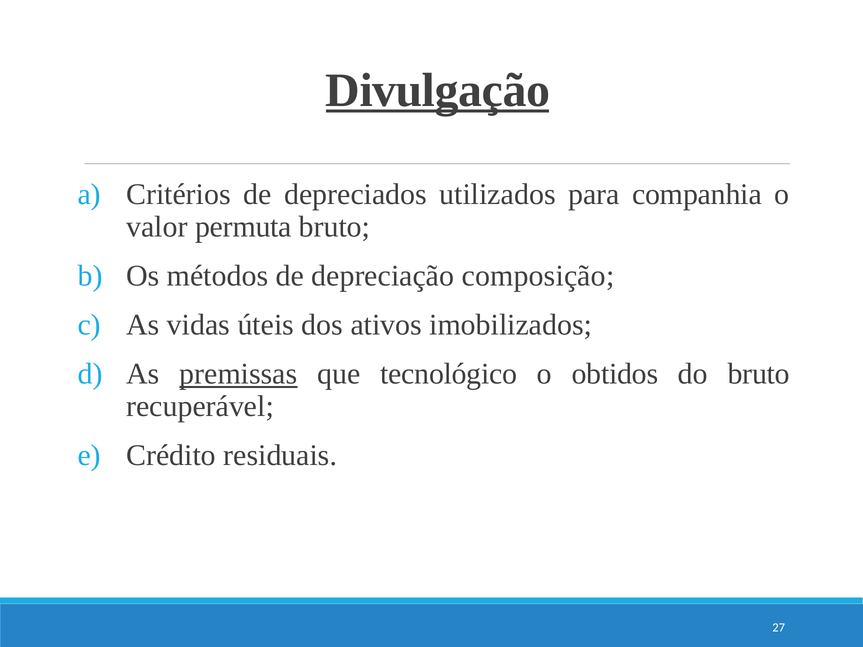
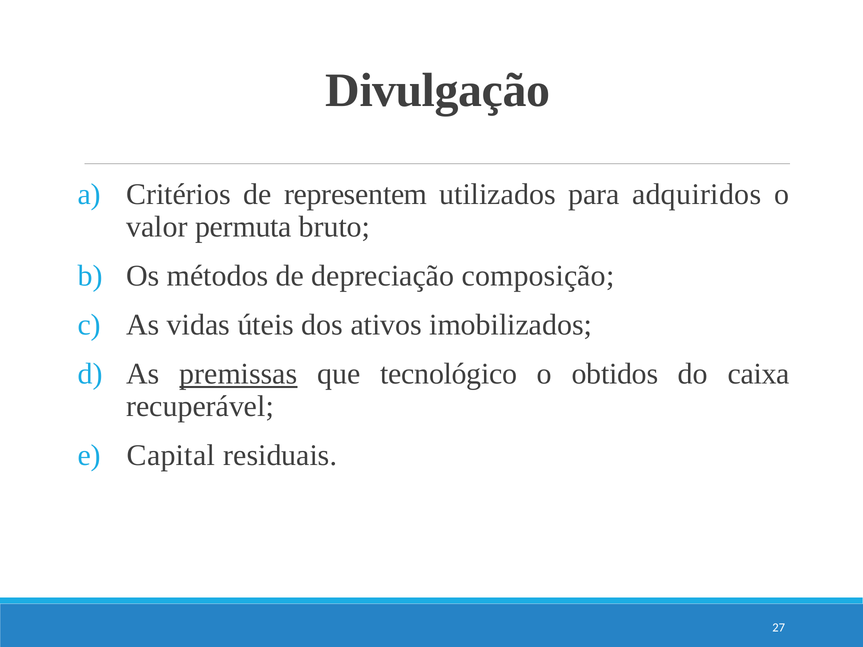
Divulgação underline: present -> none
depreciados: depreciados -> representem
companhia: companhia -> adquiridos
do bruto: bruto -> caixa
Crédito: Crédito -> Capital
